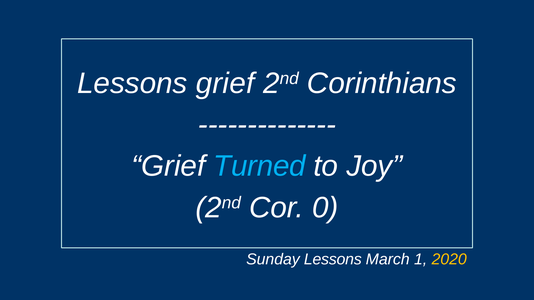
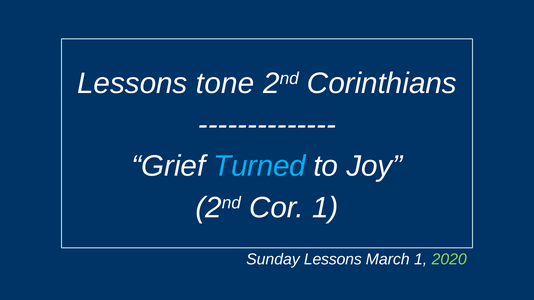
Lessons grief: grief -> tone
Cor 0: 0 -> 1
2020 colour: yellow -> light green
